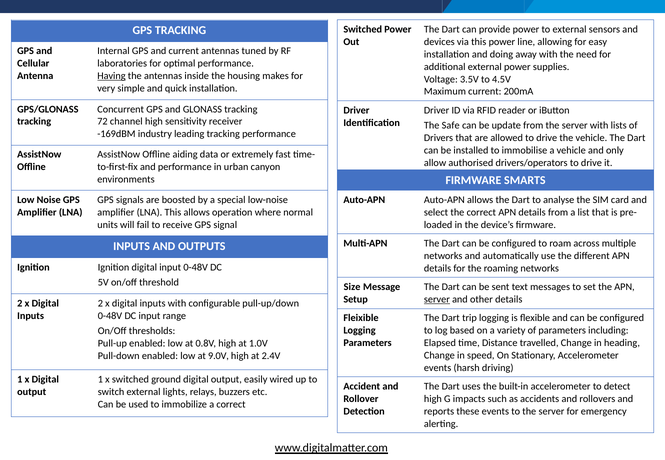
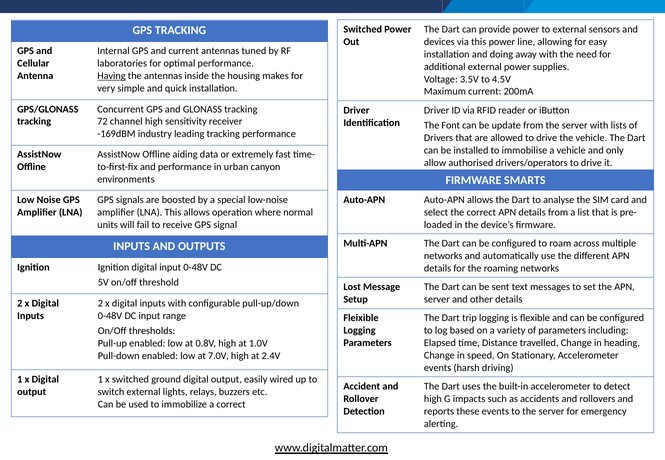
Safe: Safe -> Font
Size: Size -> Lost
server at (437, 300) underline: present -> none
9.0V: 9.0V -> 7.0V
